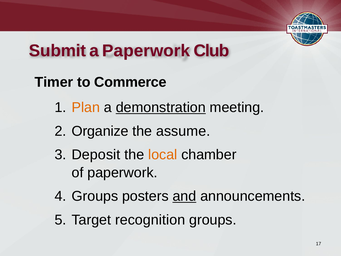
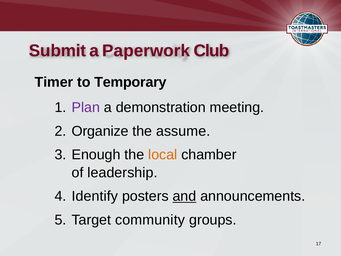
Commerce: Commerce -> Temporary
Plan colour: orange -> purple
demonstration underline: present -> none
Deposit: Deposit -> Enough
of paperwork: paperwork -> leadership
Groups at (95, 196): Groups -> Identify
recognition: recognition -> community
